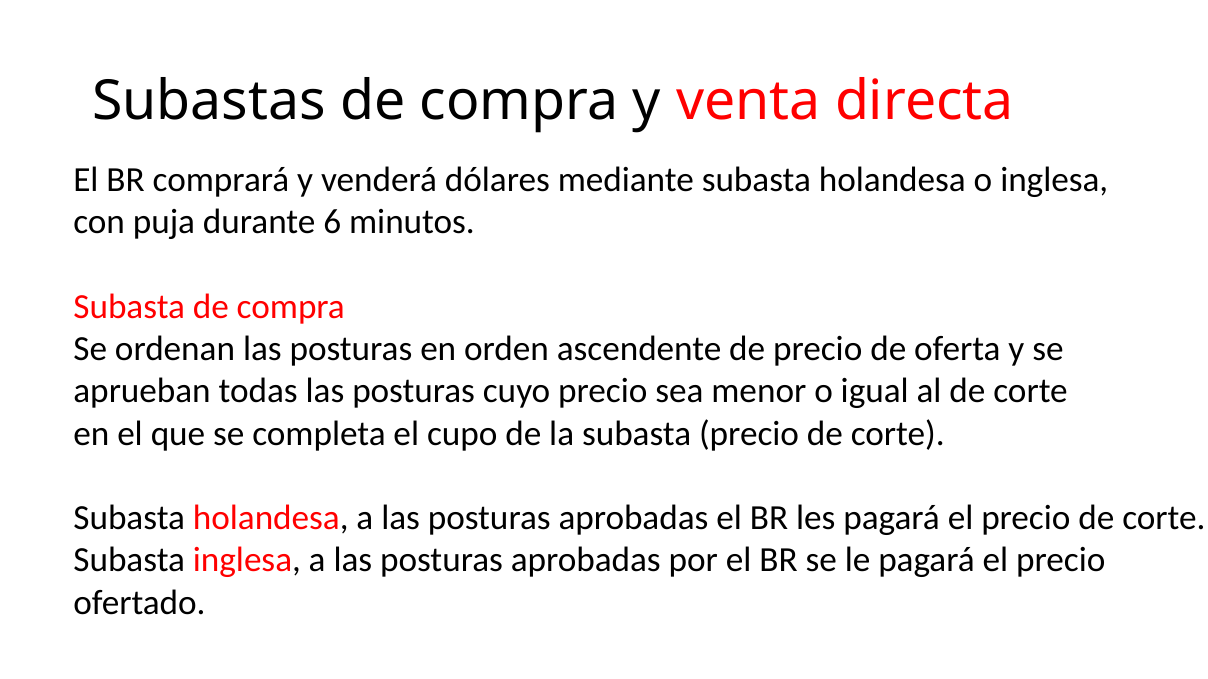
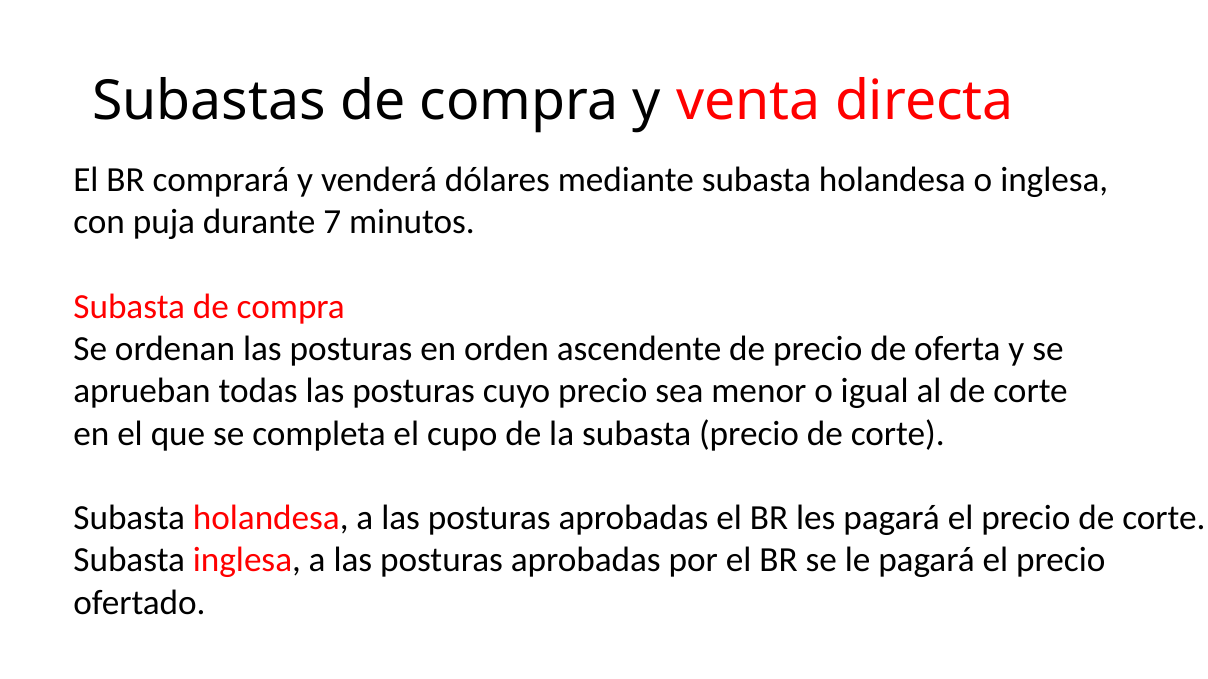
6: 6 -> 7
